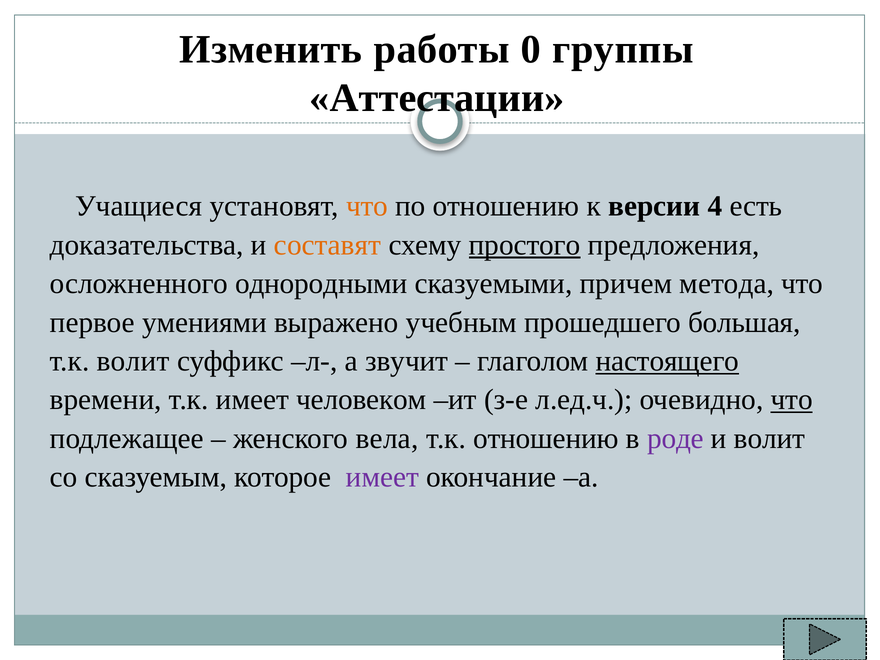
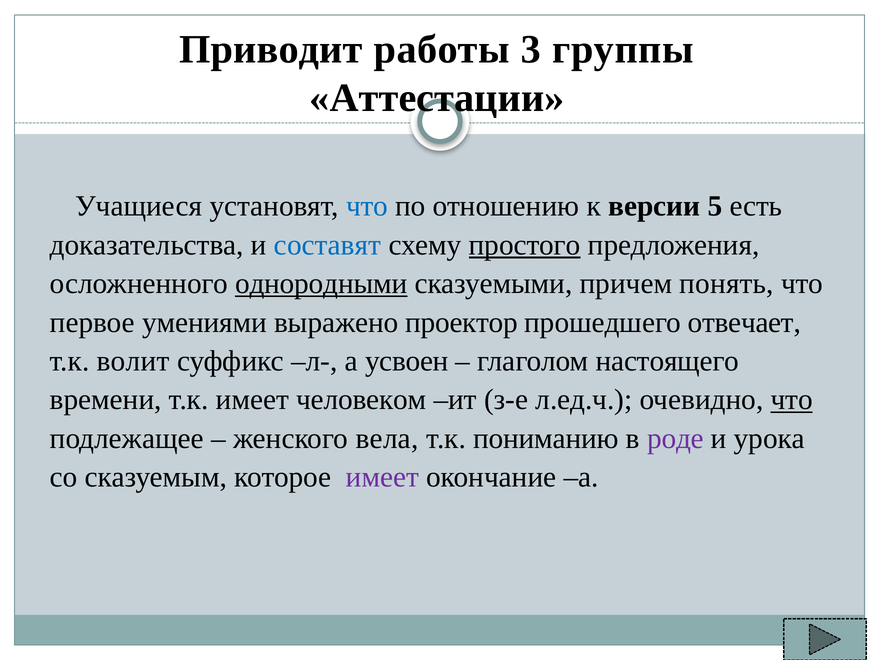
Изменить: Изменить -> Приводит
0: 0 -> 3
что at (367, 206) colour: orange -> blue
4: 4 -> 5
составят colour: orange -> blue
однородными underline: none -> present
метода: метода -> понять
учебным: учебным -> проектор
большая: большая -> отвечает
звучит: звучит -> усвоен
настоящего underline: present -> none
т.к отношению: отношению -> пониманию
и волит: волит -> урока
